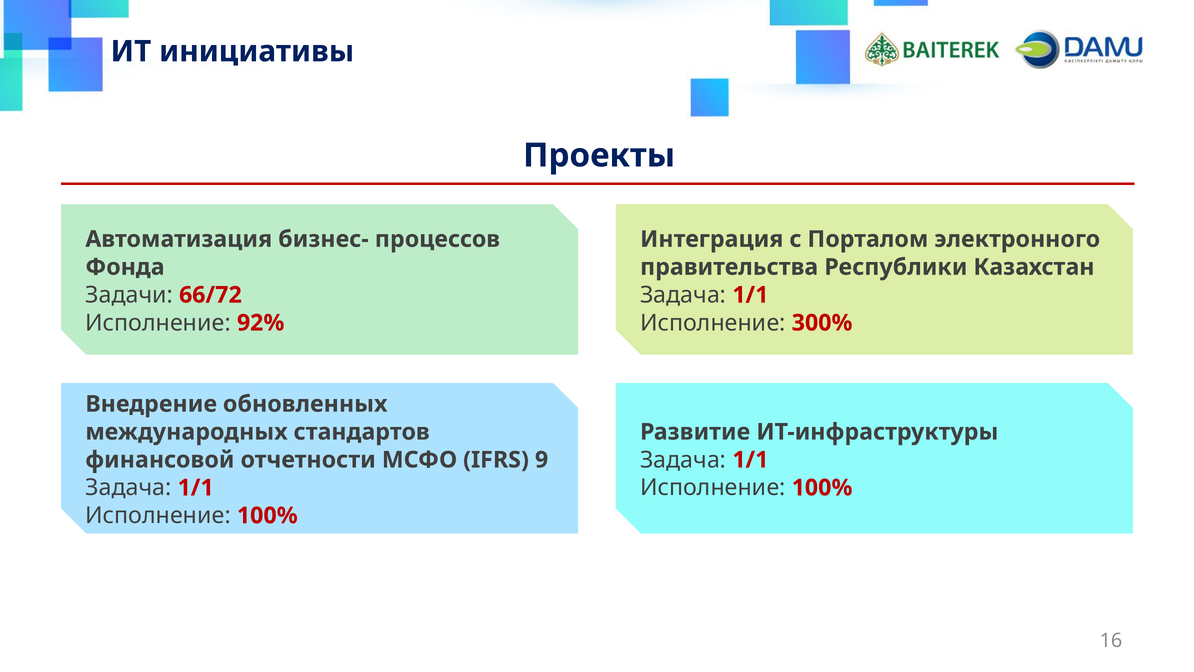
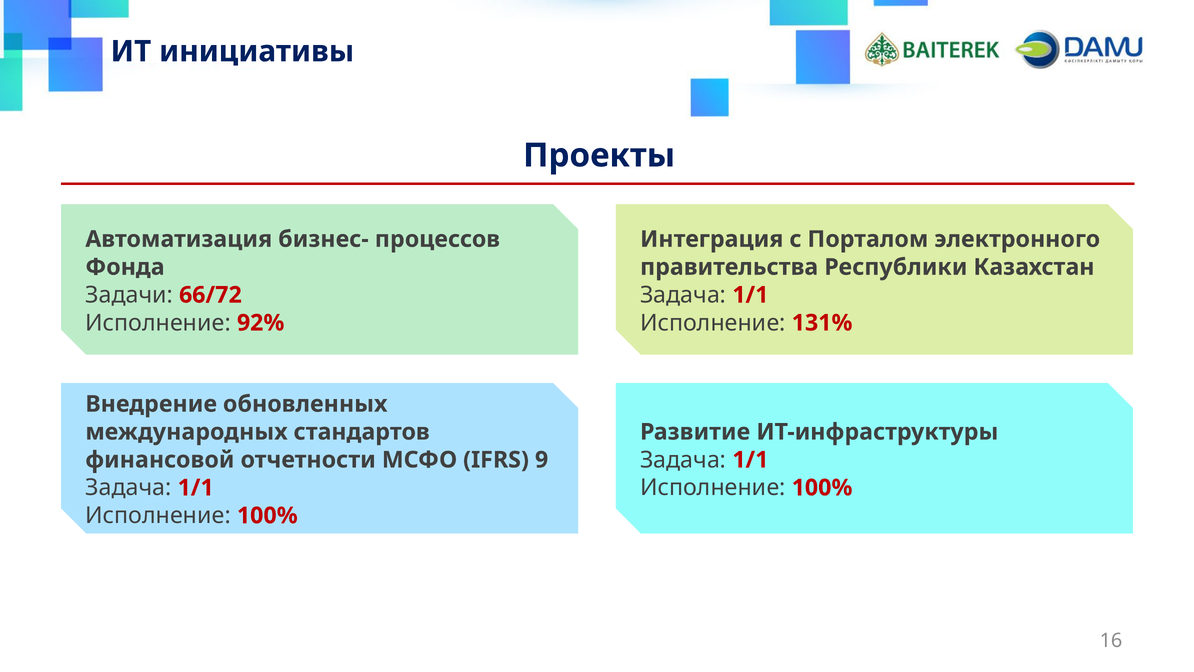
300%: 300% -> 131%
